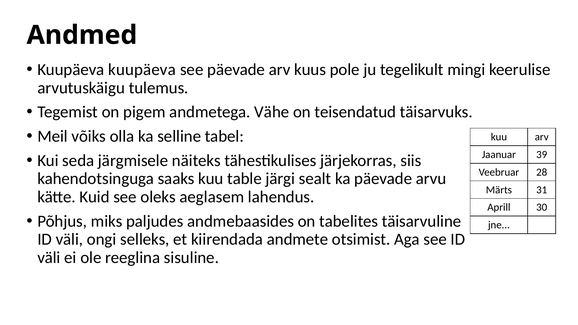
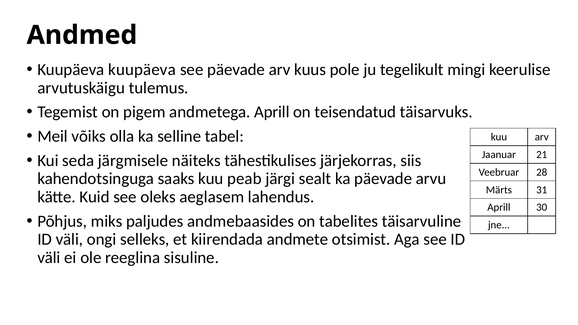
andmetega Vähe: Vähe -> Aprill
39: 39 -> 21
table: table -> peab
